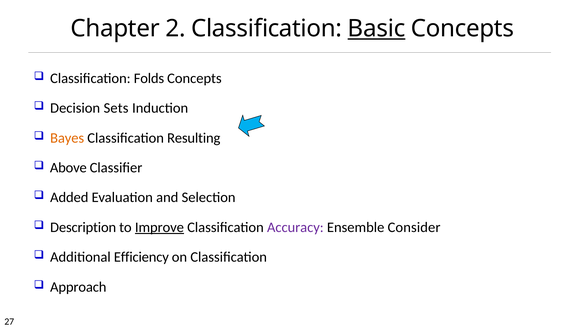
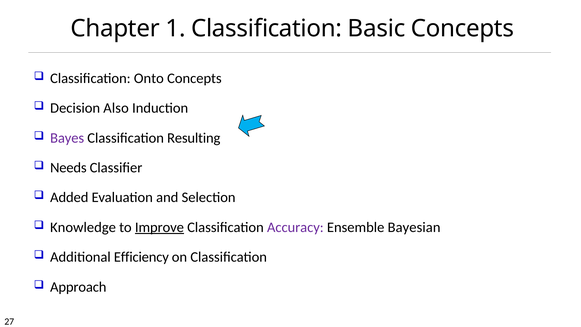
2: 2 -> 1
Basic underline: present -> none
Folds: Folds -> Onto
Sets: Sets -> Also
Bayes colour: orange -> purple
Above: Above -> Needs
Description: Description -> Knowledge
Consider: Consider -> Bayesian
